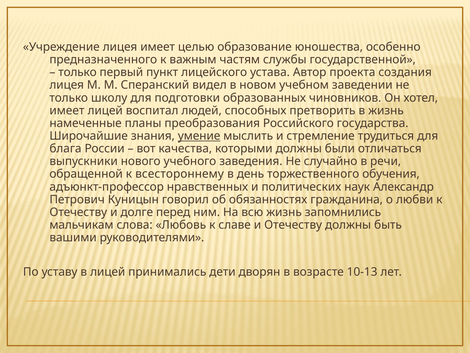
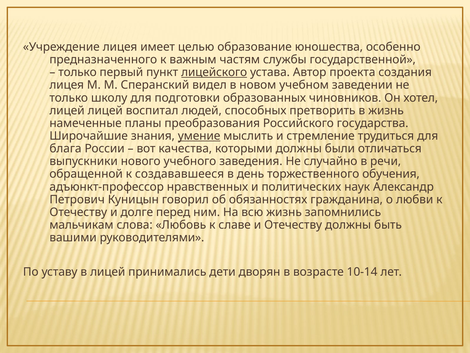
лицейского underline: none -> present
имеет at (67, 110): имеет -> лицей
всестороннему: всестороннему -> создававшееся
10-13: 10-13 -> 10-14
